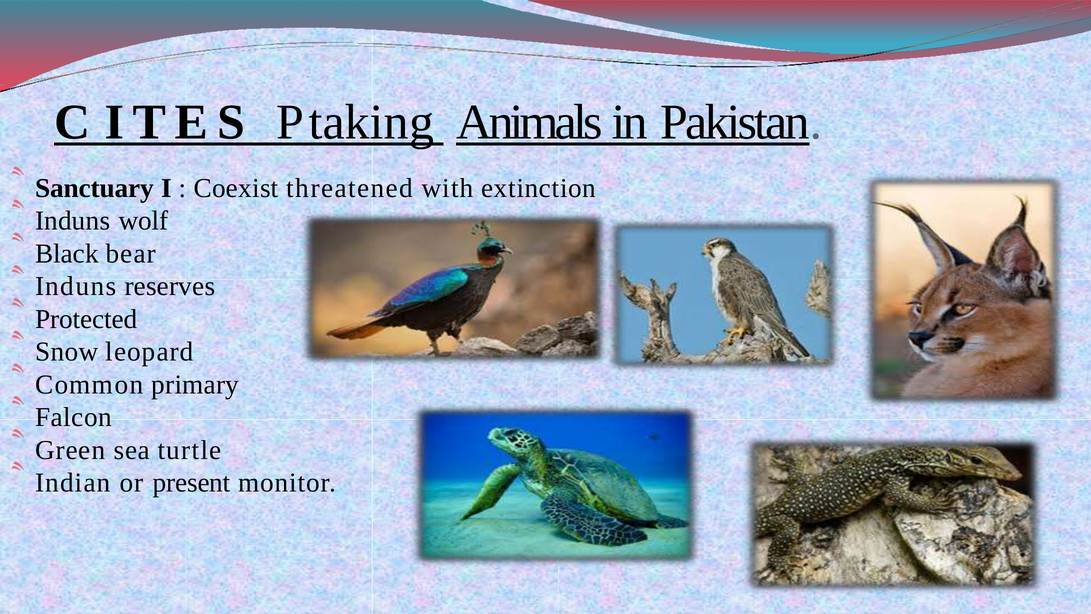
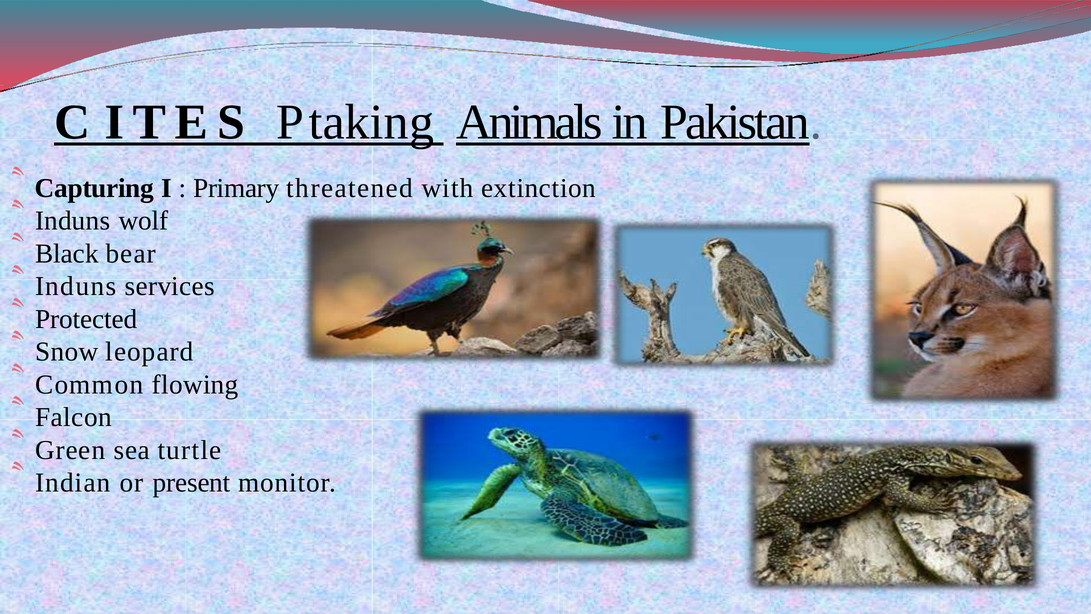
Sanctuary: Sanctuary -> Capturing
Coexist: Coexist -> Primary
reserves: reserves -> services
primary: primary -> flowing
